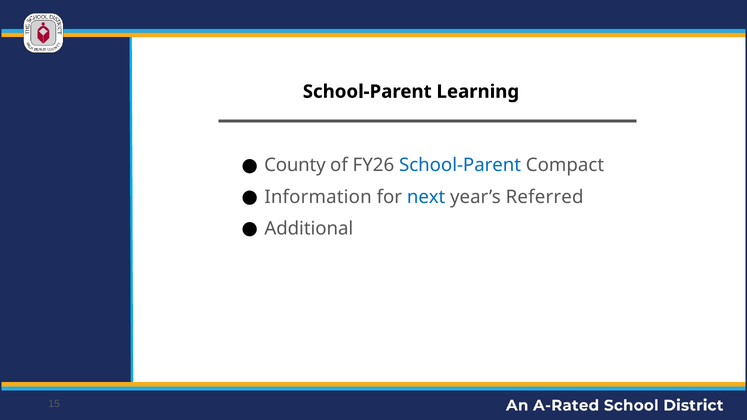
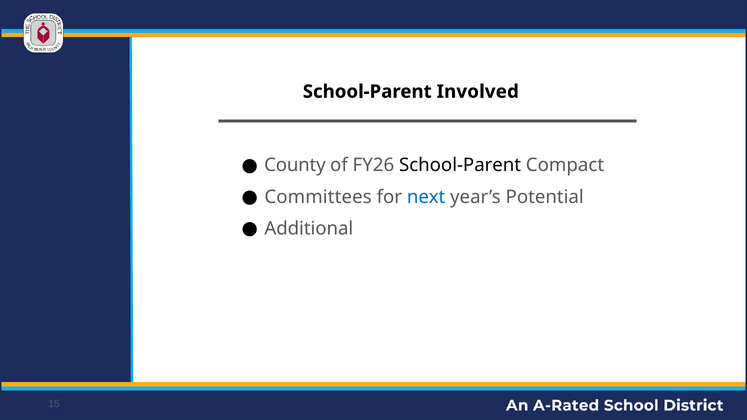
Learning: Learning -> Involved
School-Parent at (460, 165) colour: blue -> black
Information: Information -> Committees
Referred: Referred -> Potential
